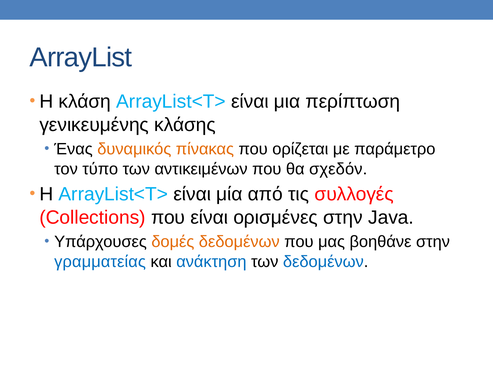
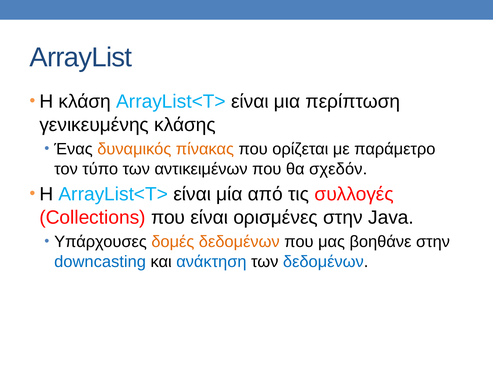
γραμματείας: γραμματείας -> downcasting
